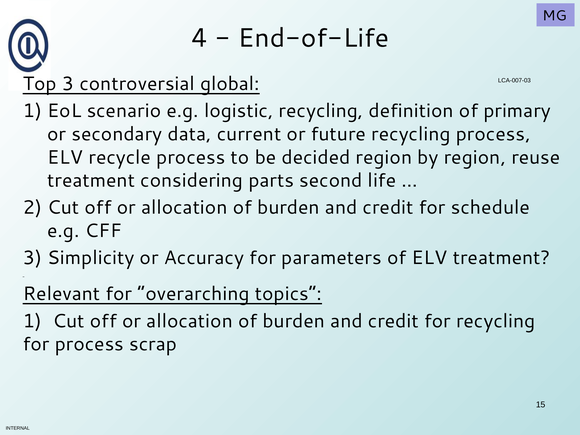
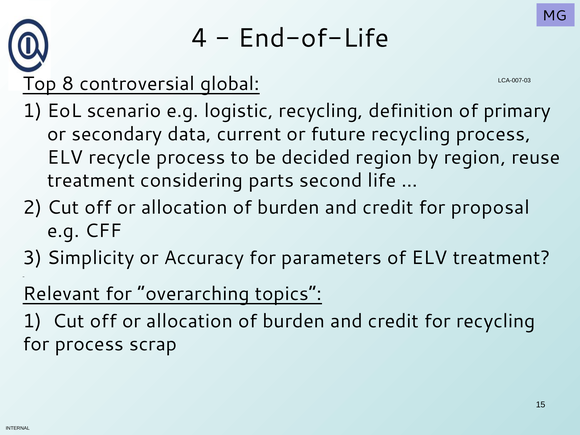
Top 3: 3 -> 8
schedule: schedule -> proposal
